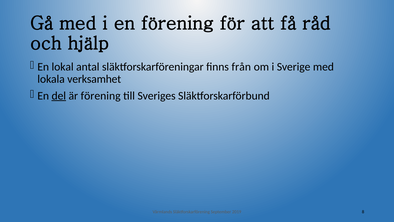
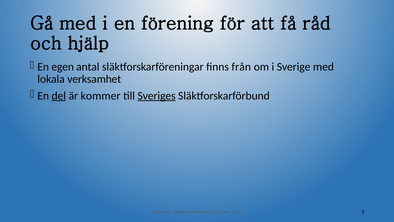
lokal: lokal -> egen
är förening: förening -> kommer
Sveriges underline: none -> present
